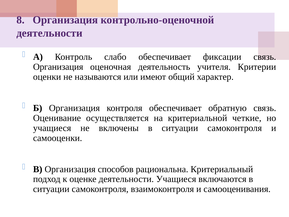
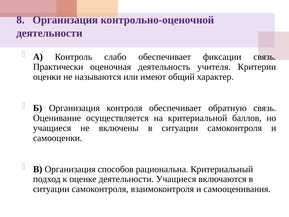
Организация at (58, 67): Организация -> Практически
четкие: четкие -> баллов
